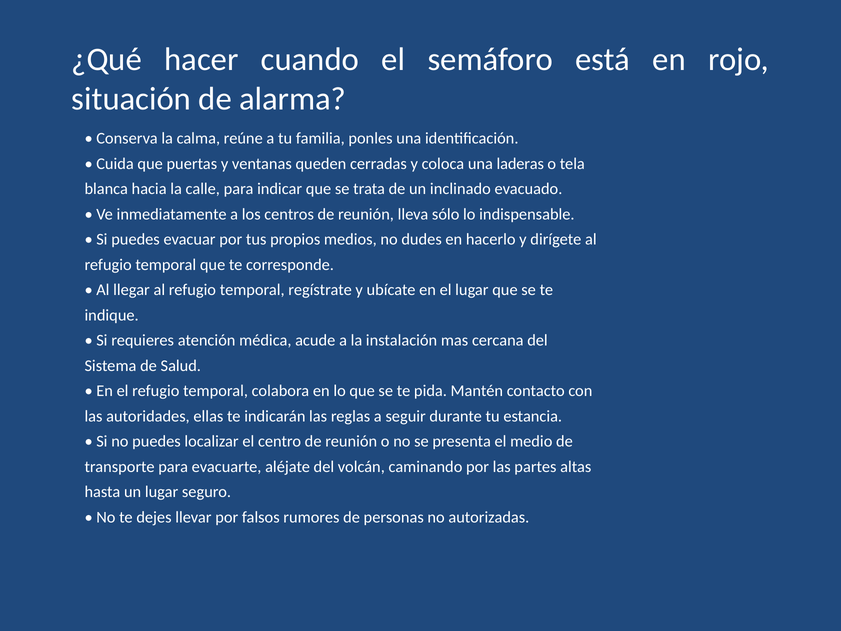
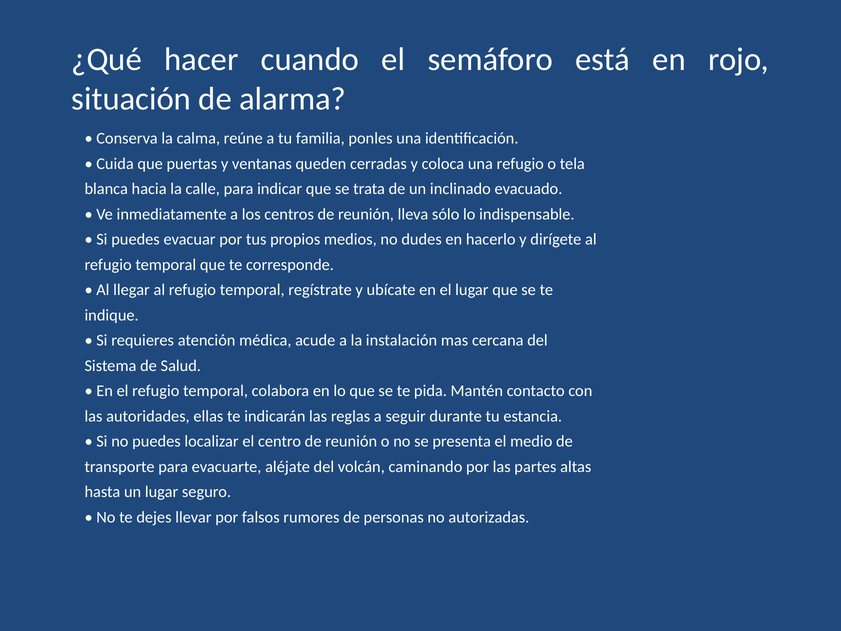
una laderas: laderas -> refugio
